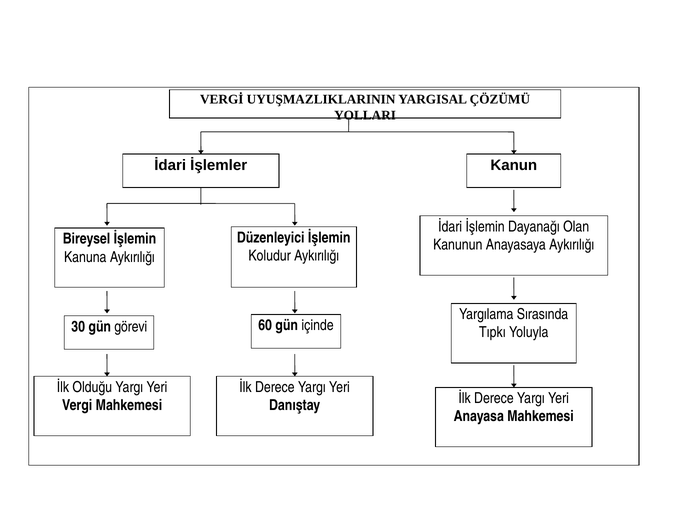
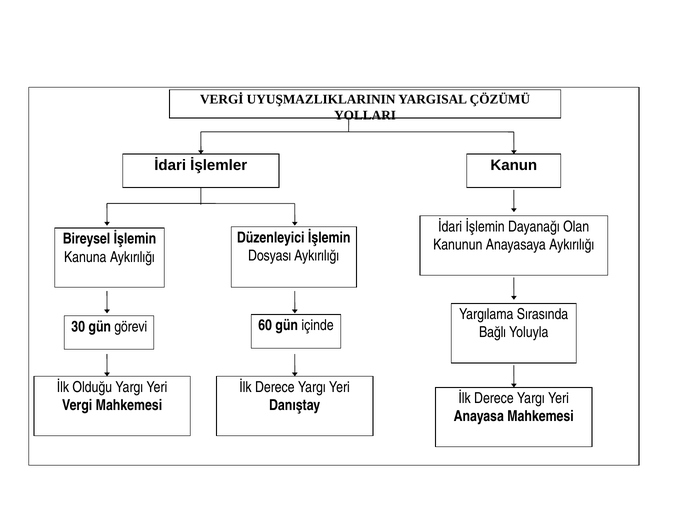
Koludur: Koludur -> Dosyası
Tıpkı: Tıpkı -> Bağlı
